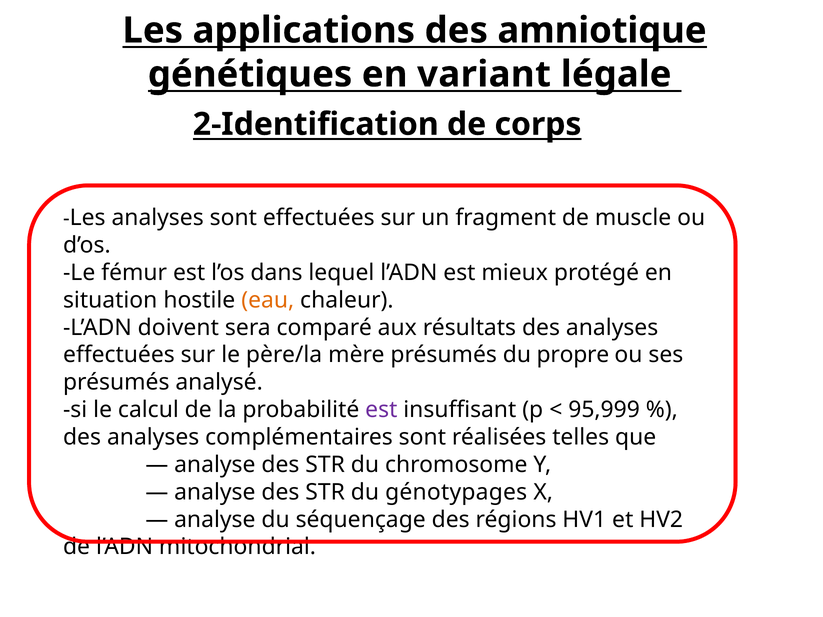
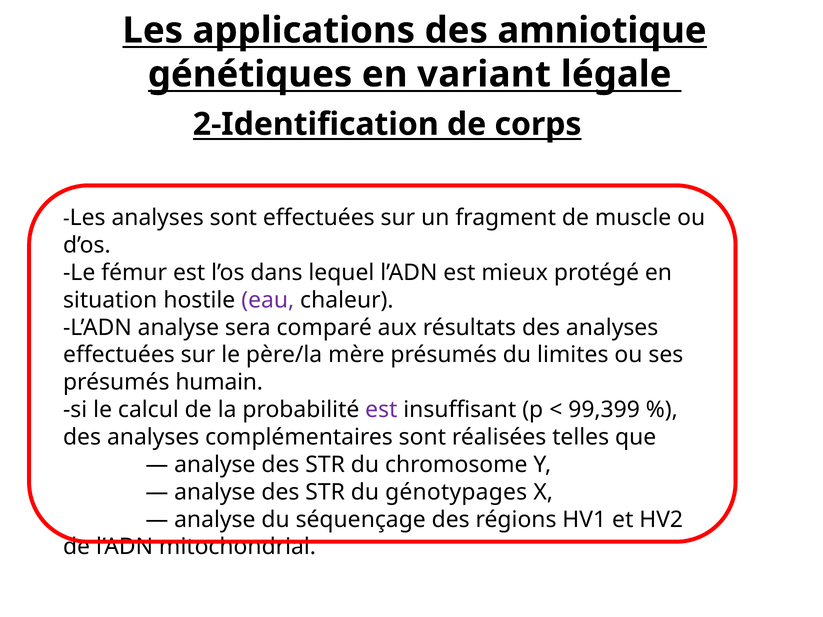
eau colour: orange -> purple
L’ADN doivent: doivent -> analyse
propre: propre -> limites
analysé: analysé -> humain
95,999: 95,999 -> 99,399
